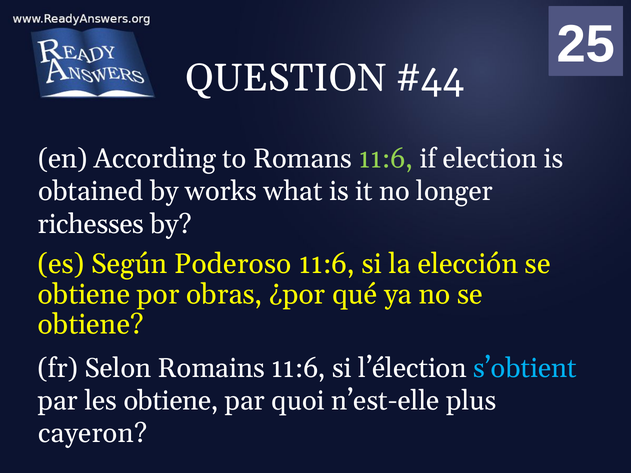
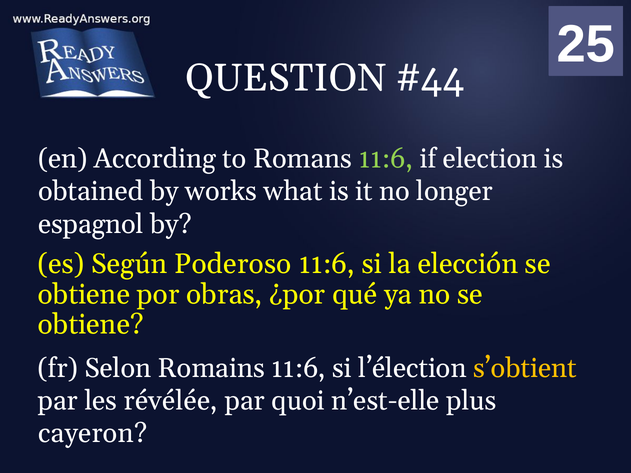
richesses: richesses -> espagnol
s’obtient colour: light blue -> yellow
les obtiene: obtiene -> révélée
